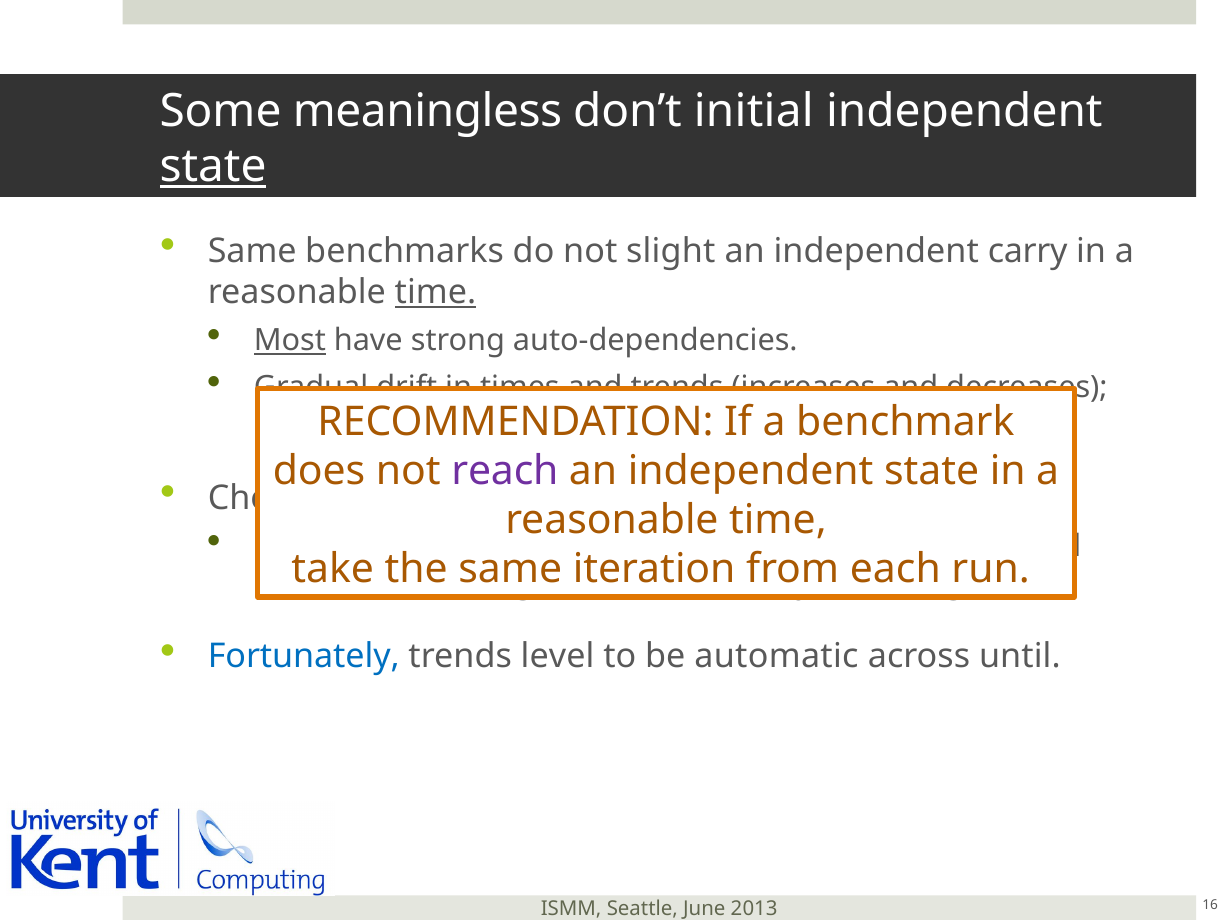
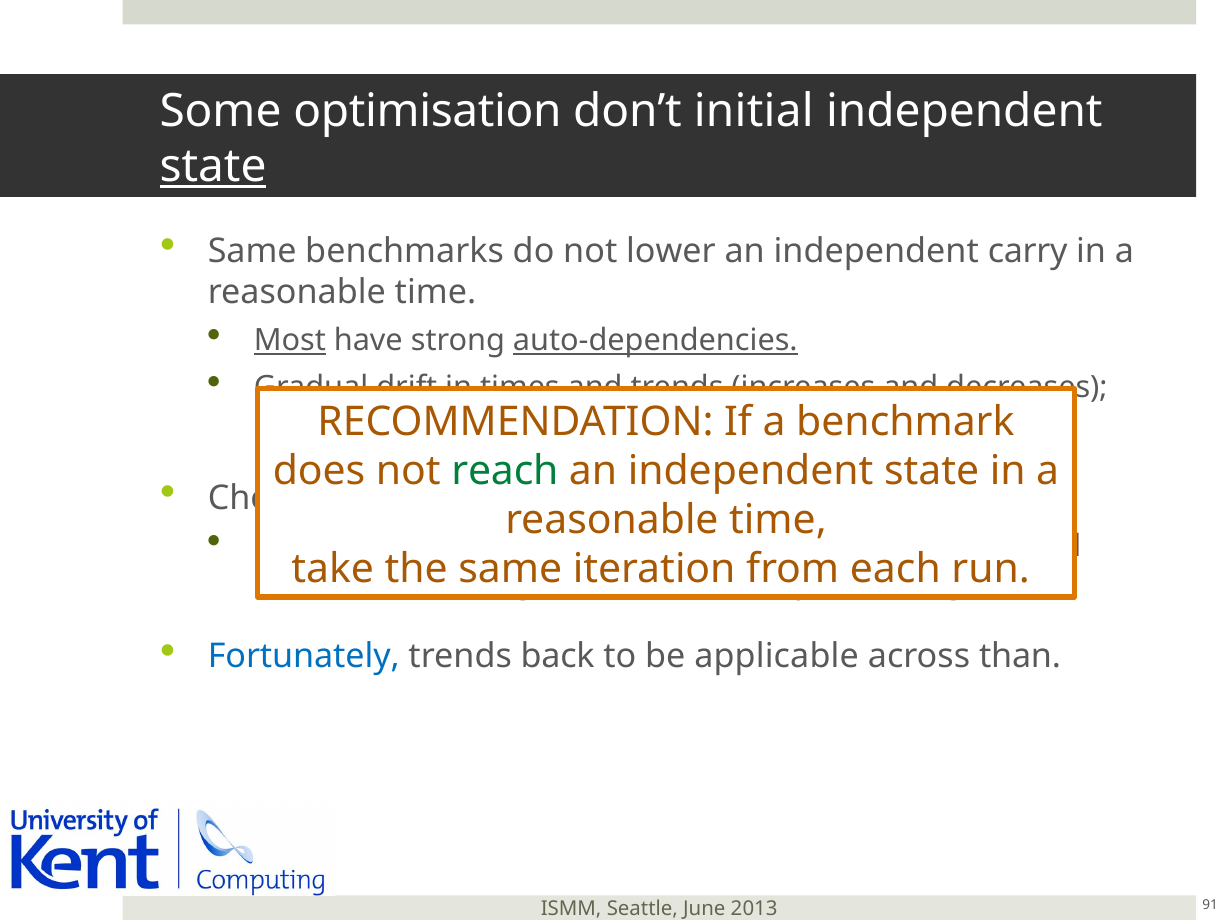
meaningless: meaningless -> optimisation
slight: slight -> lower
time at (435, 292) underline: present -> none
auto-dependencies underline: none -> present
reach colour: purple -> green
level: level -> back
automatic: automatic -> applicable
until: until -> than
16: 16 -> 91
